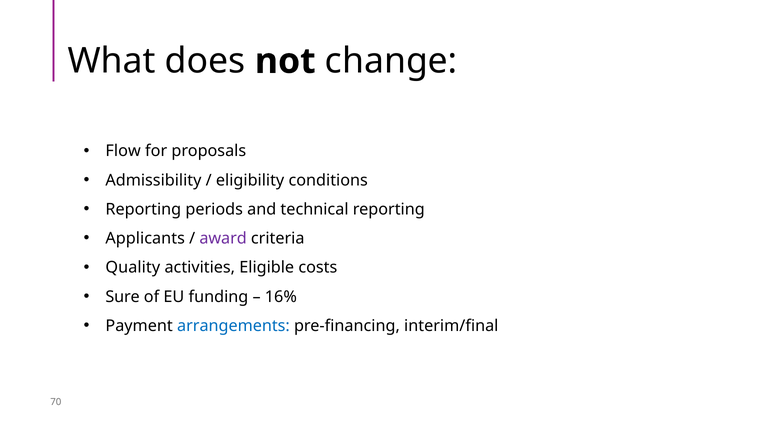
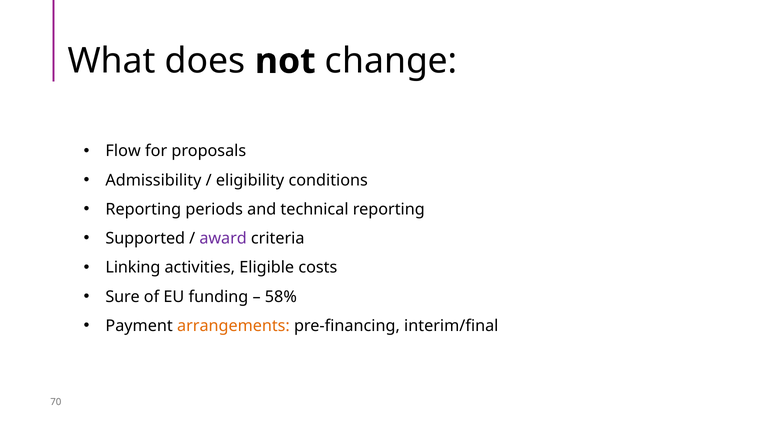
Applicants: Applicants -> Supported
Quality: Quality -> Linking
16%: 16% -> 58%
arrangements colour: blue -> orange
